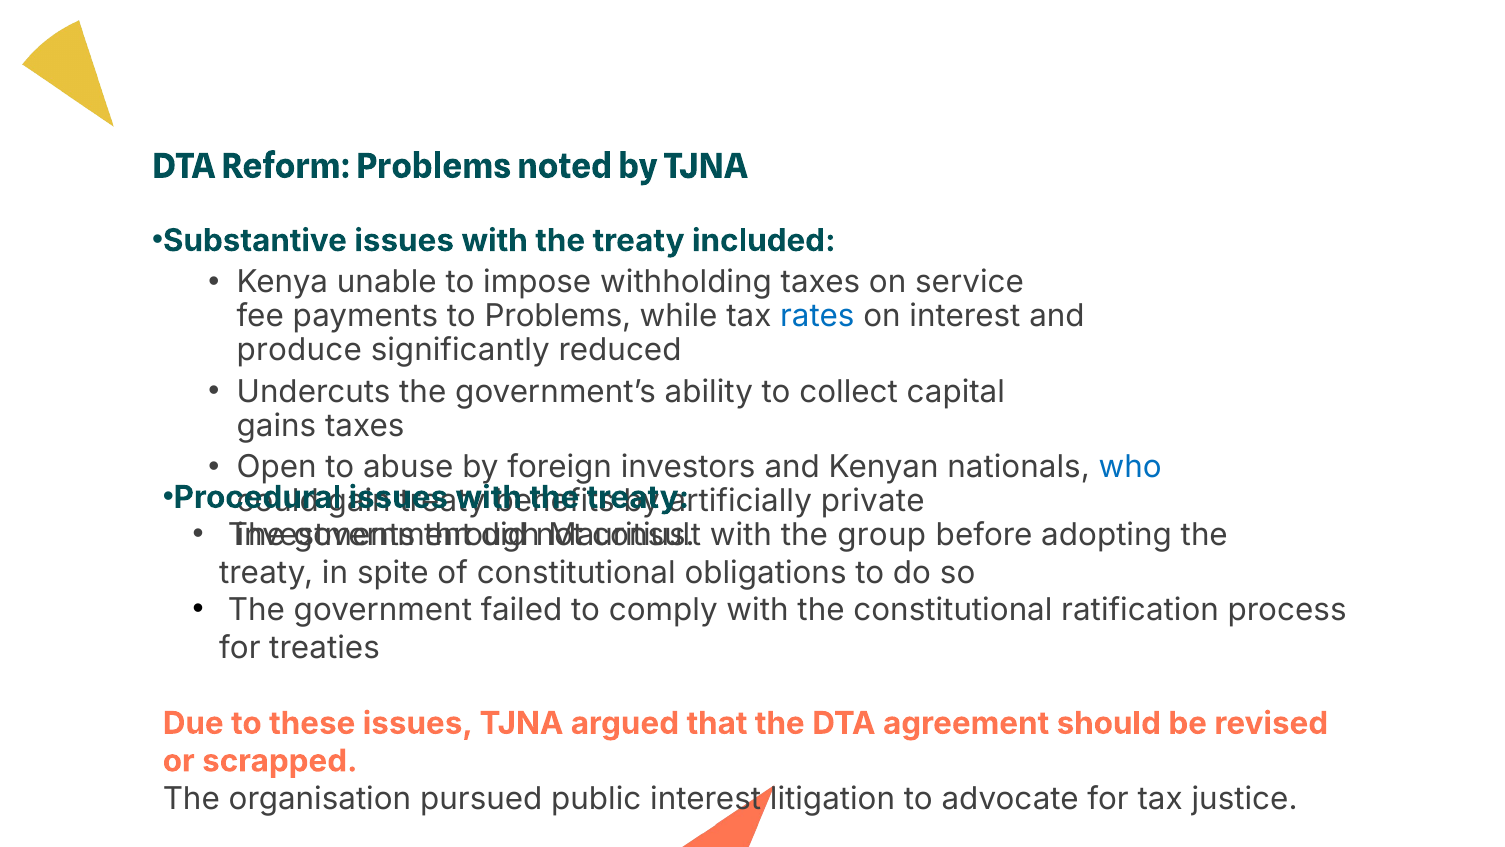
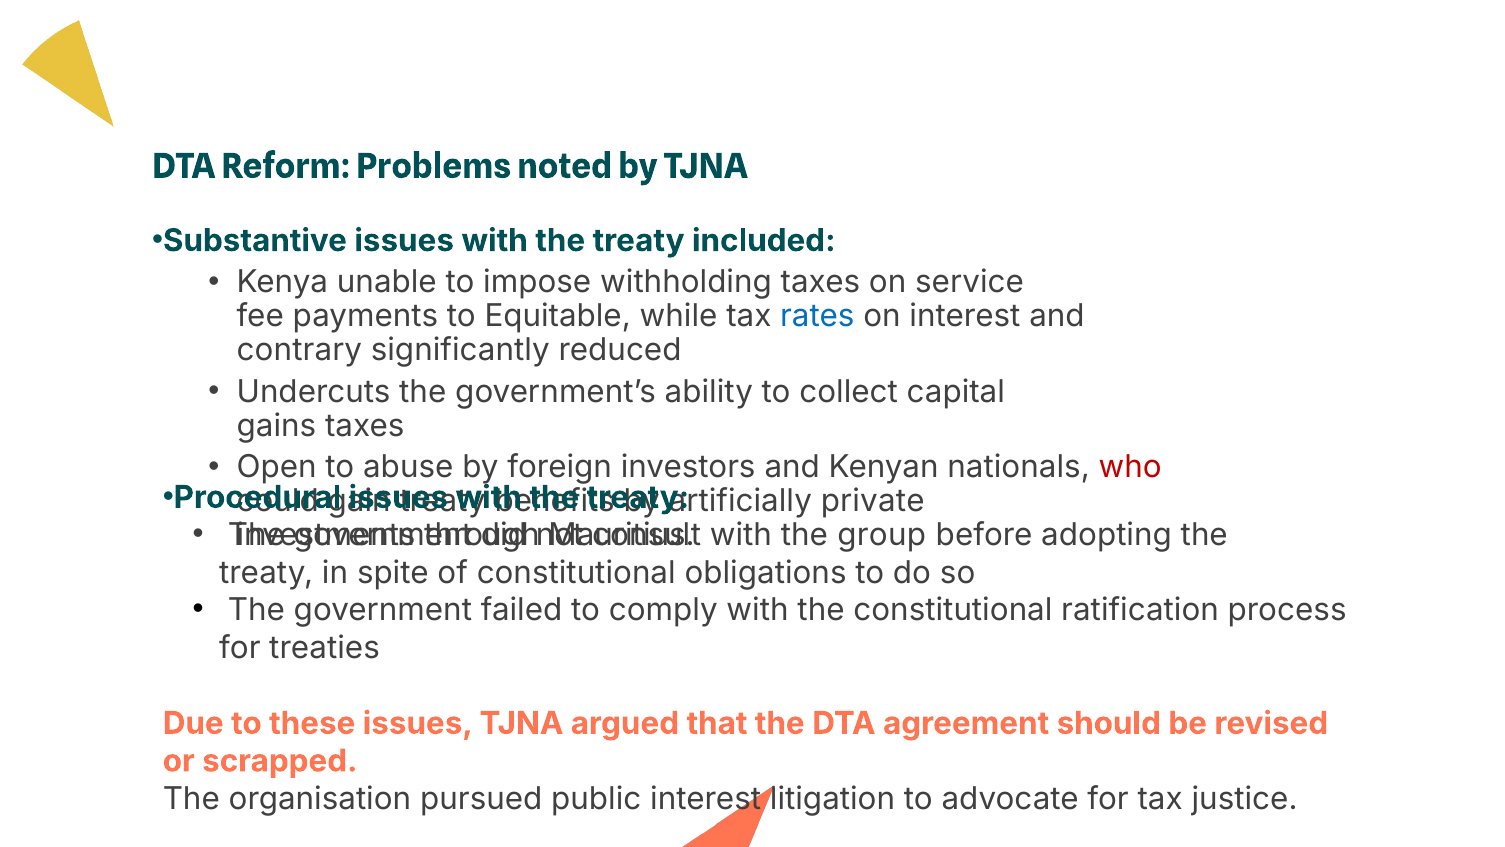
to Problems: Problems -> Equitable
produce: produce -> contrary
who colour: blue -> red
